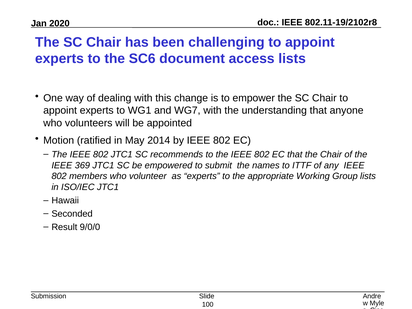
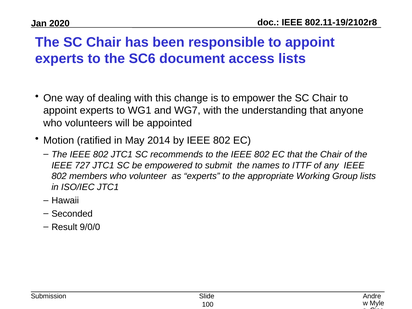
challenging: challenging -> responsible
369: 369 -> 727
